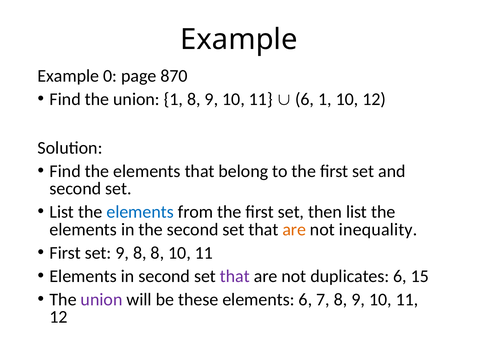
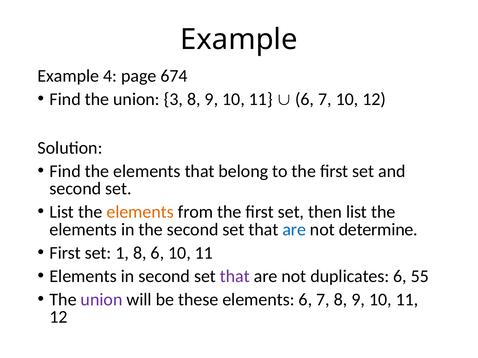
0: 0 -> 4
870: 870 -> 674
union 1: 1 -> 3
1 at (325, 99): 1 -> 7
elements at (140, 212) colour: blue -> orange
are at (294, 230) colour: orange -> blue
inequality: inequality -> determine
set 9: 9 -> 1
8 8: 8 -> 6
15: 15 -> 55
